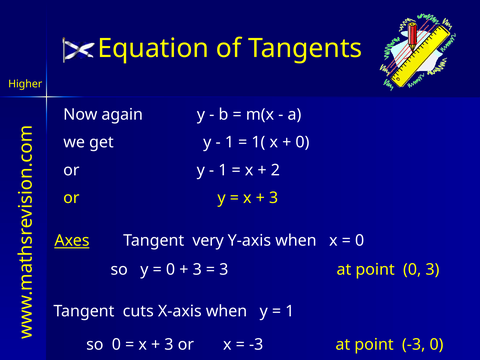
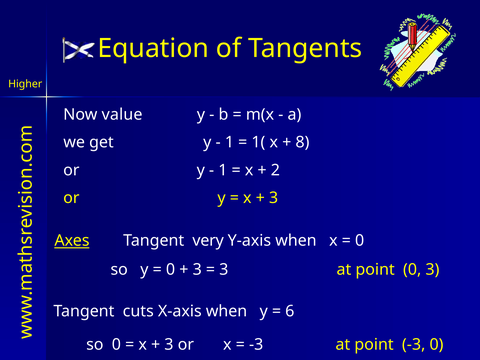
again: again -> value
0 at (302, 142): 0 -> 8
1 at (290, 311): 1 -> 6
